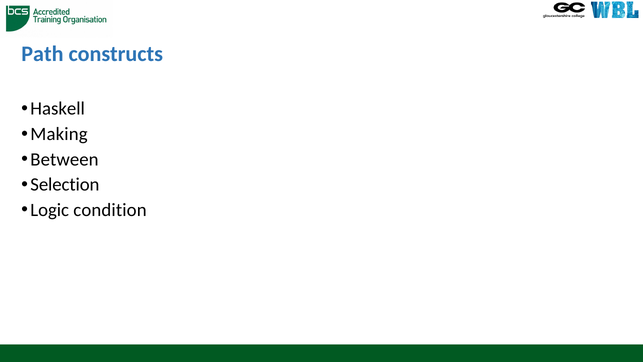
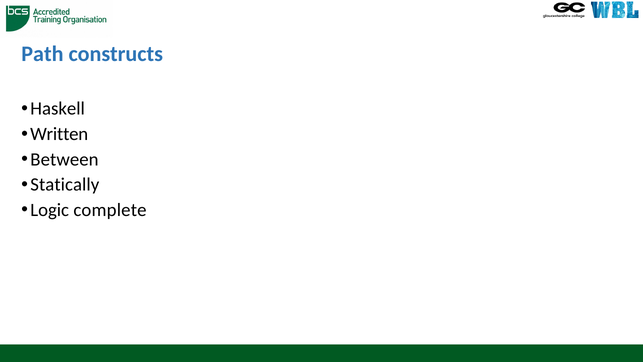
Making: Making -> Written
Selection: Selection -> Statically
condition: condition -> complete
